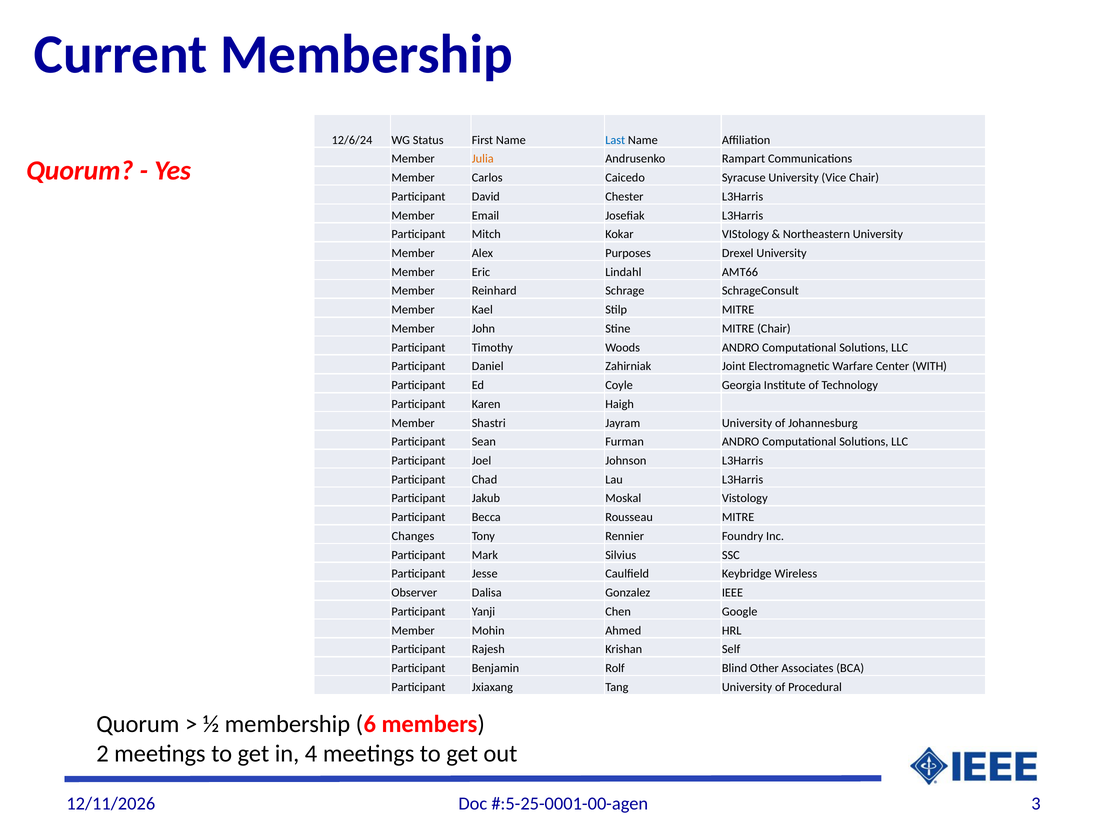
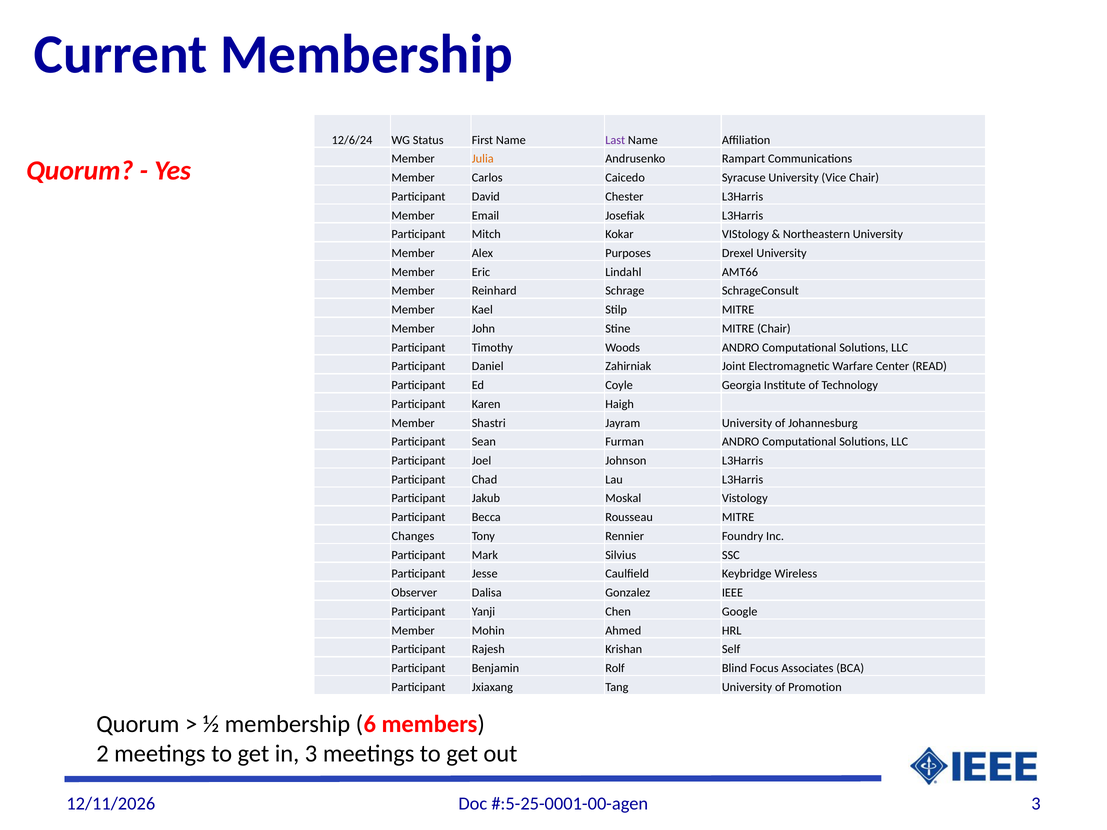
Last colour: blue -> purple
WITH: WITH -> READ
Other: Other -> Focus
Procedural: Procedural -> Promotion
in 4: 4 -> 3
